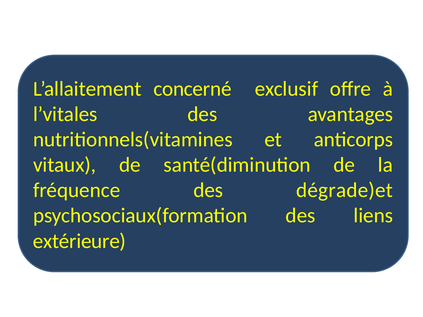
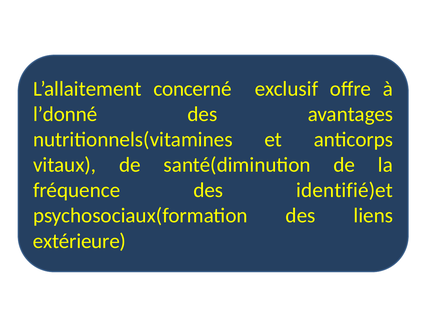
l’vitales: l’vitales -> l’donné
dégrade)et: dégrade)et -> identifié)et
